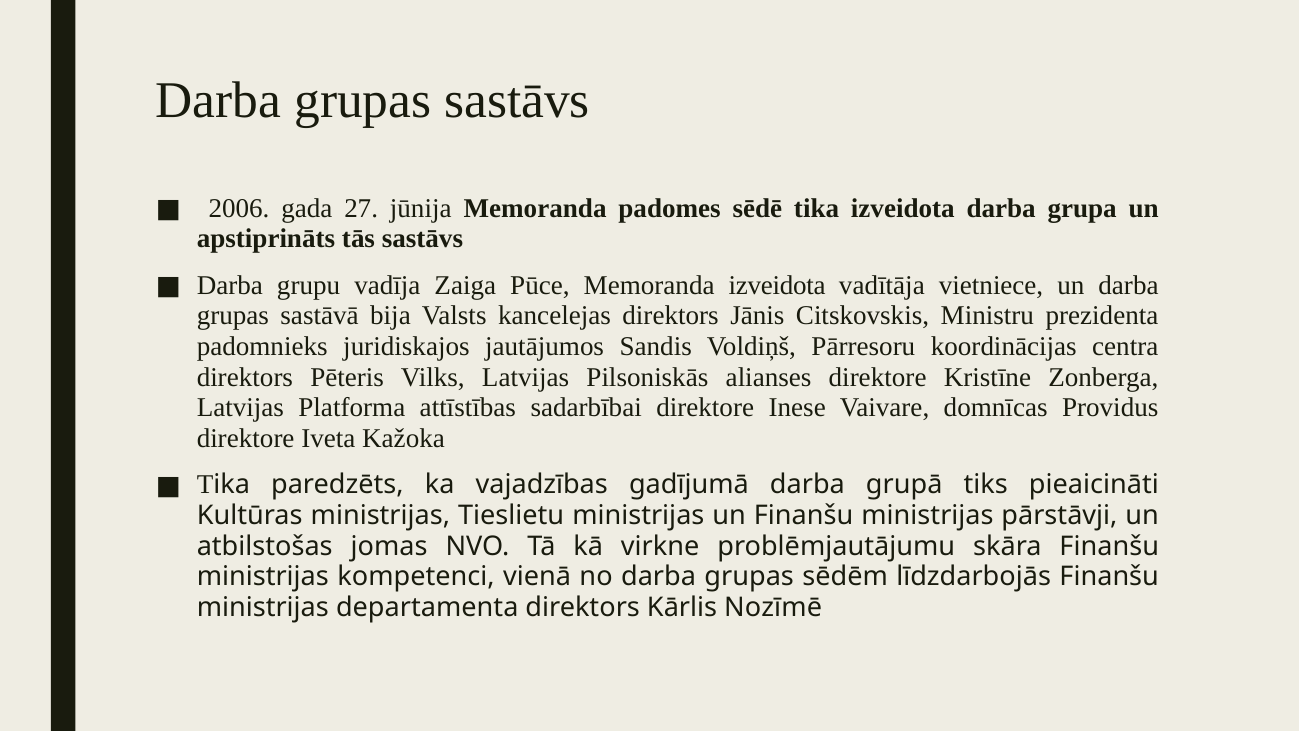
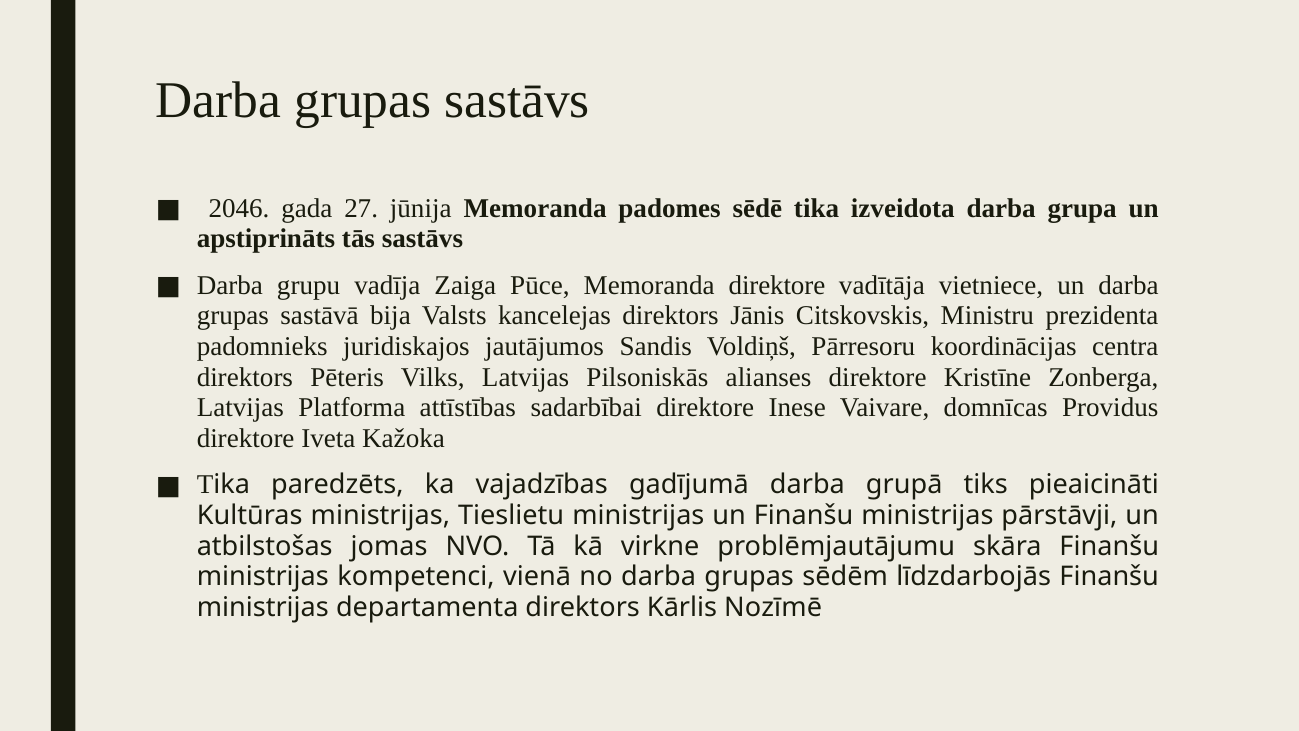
2006: 2006 -> 2046
Memoranda izveidota: izveidota -> direktore
